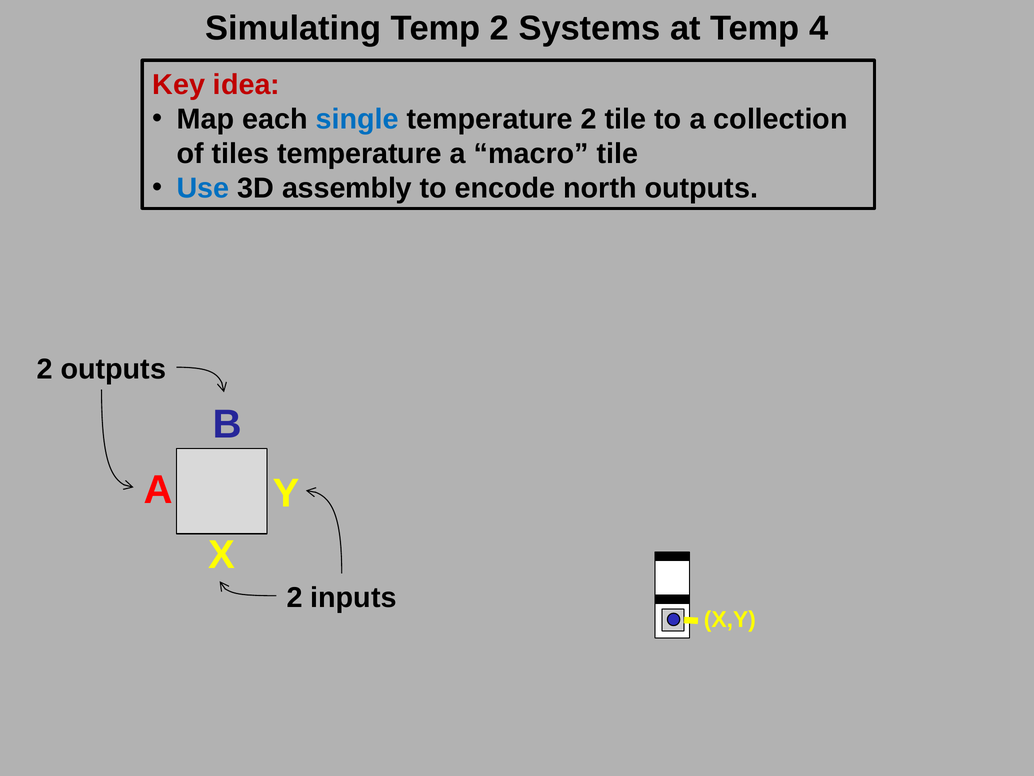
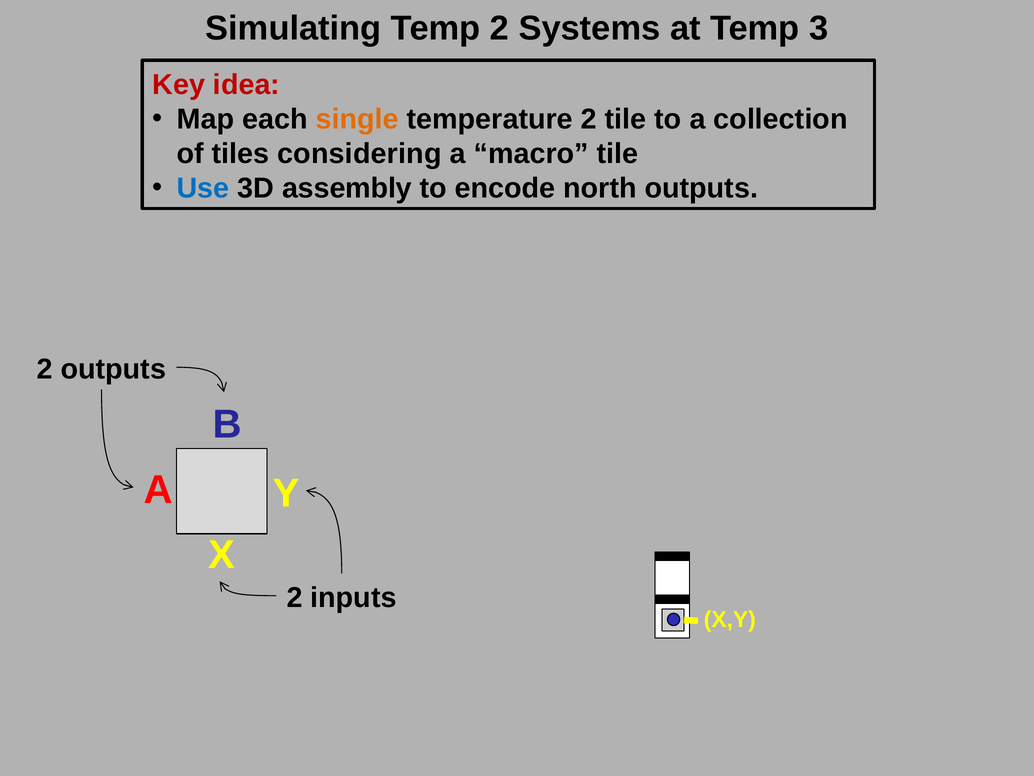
4: 4 -> 3
single colour: blue -> orange
tiles temperature: temperature -> considering
